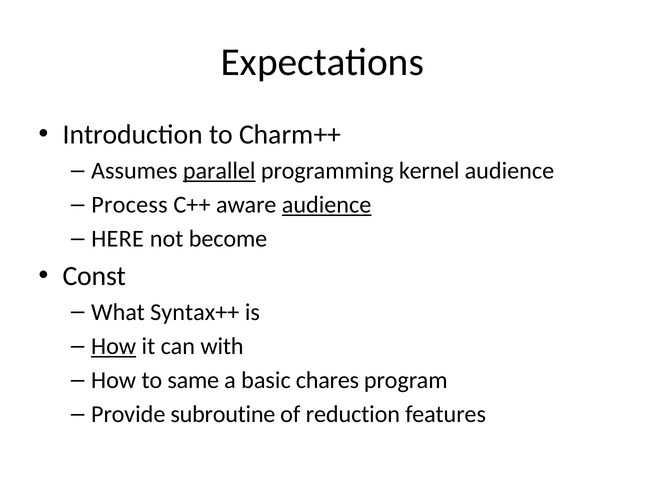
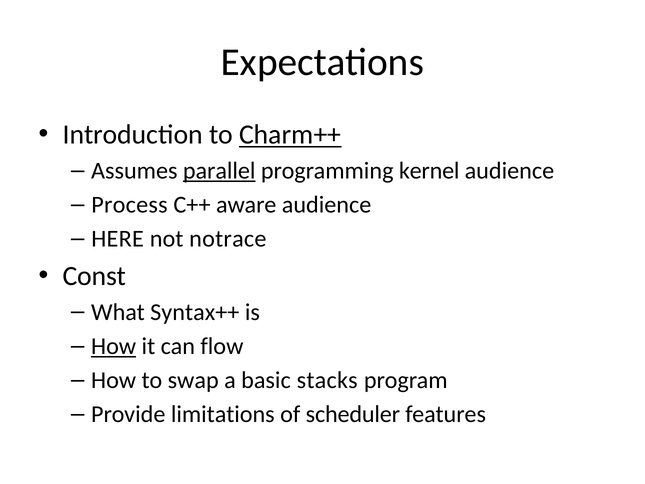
Charm++ underline: none -> present
audience at (327, 205) underline: present -> none
become: become -> notrace
with: with -> flow
same: same -> swap
chares: chares -> stacks
subroutine: subroutine -> limitations
reduction: reduction -> scheduler
